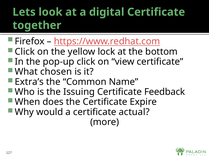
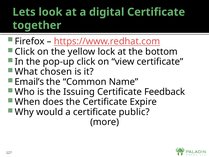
Extra’s: Extra’s -> Email’s
actual: actual -> public
